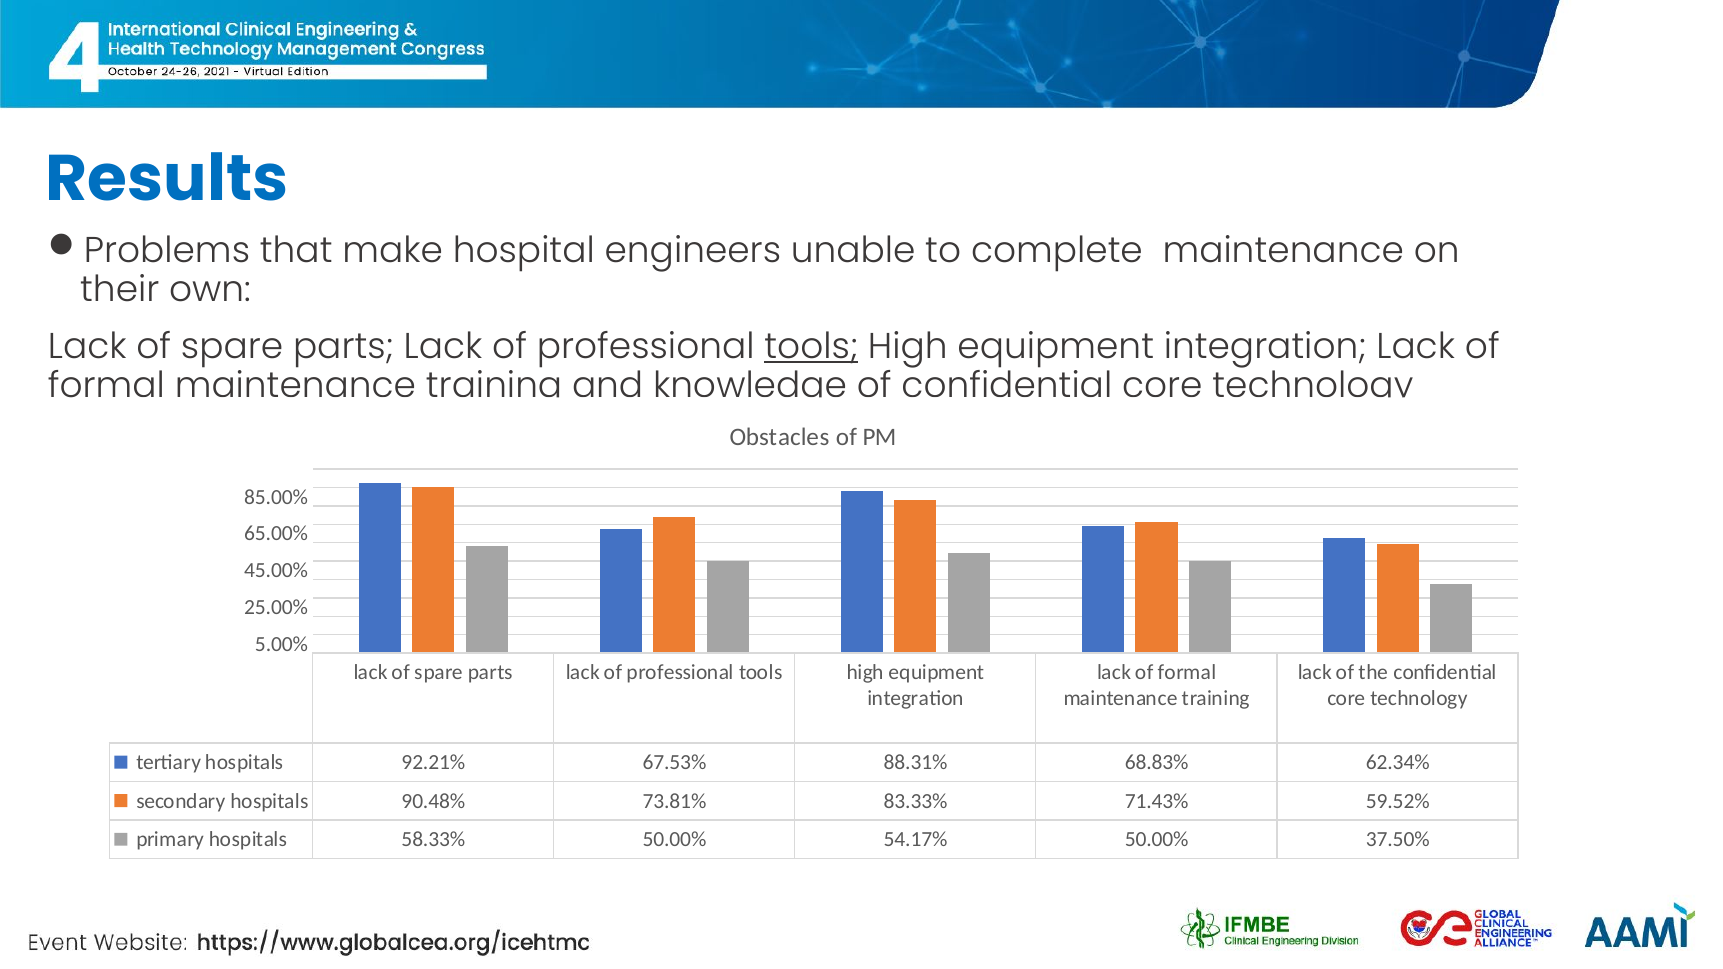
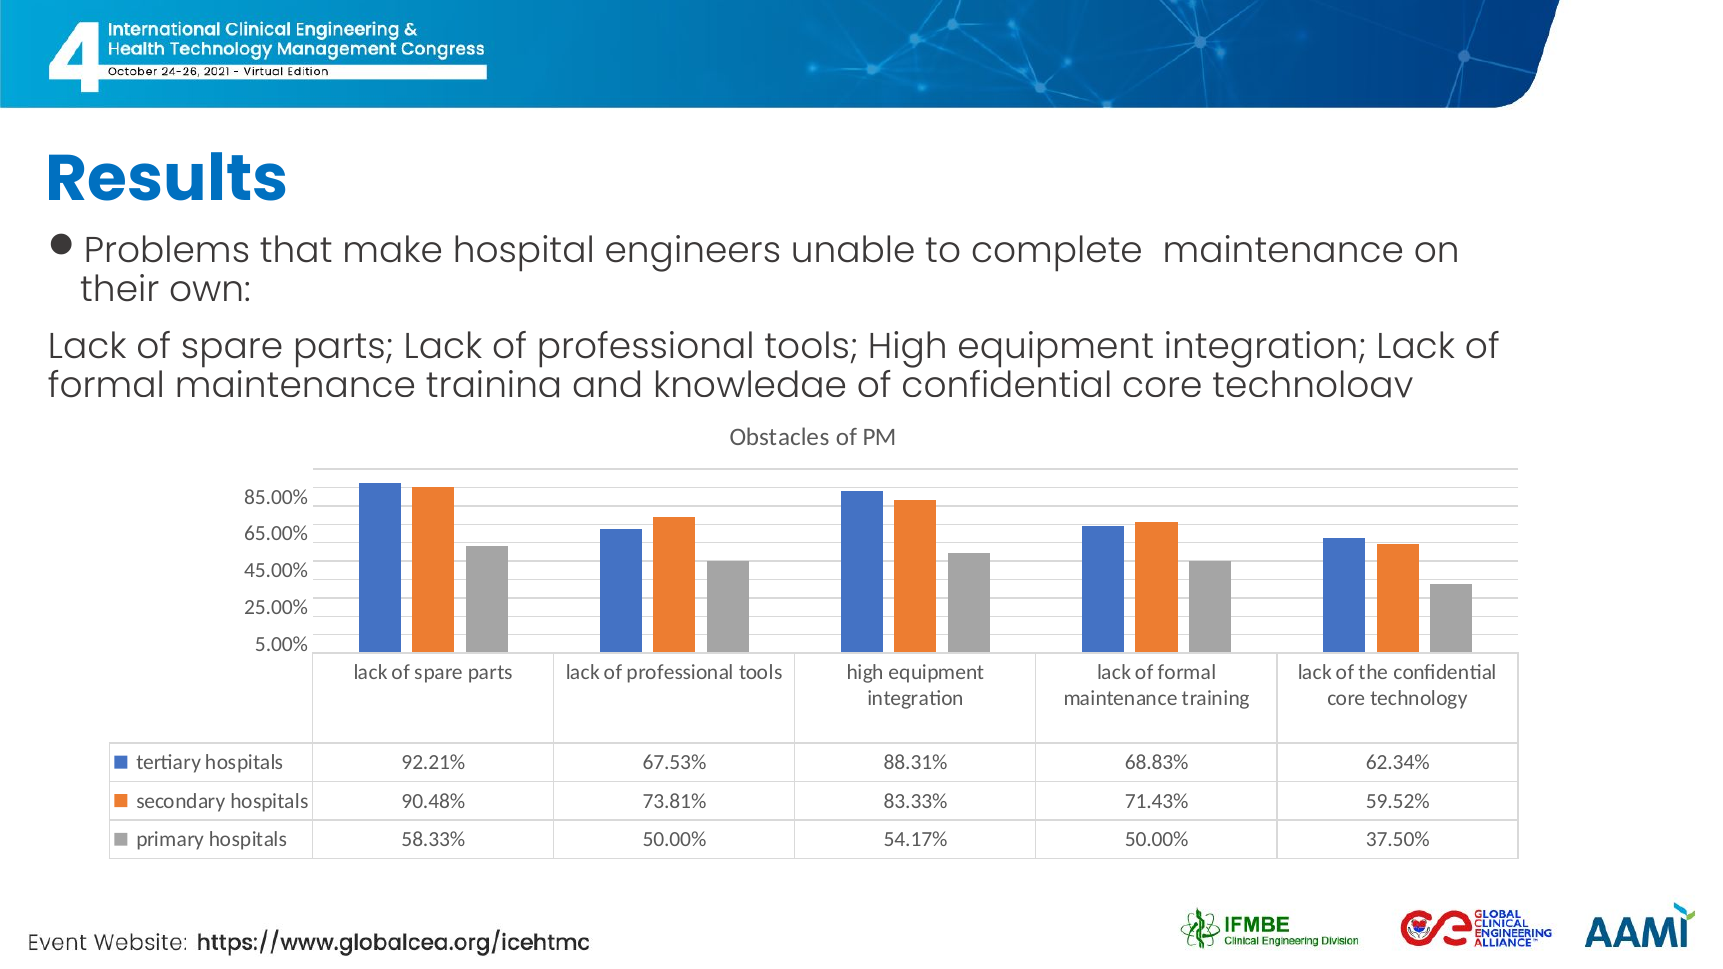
tools at (811, 346) underline: present -> none
